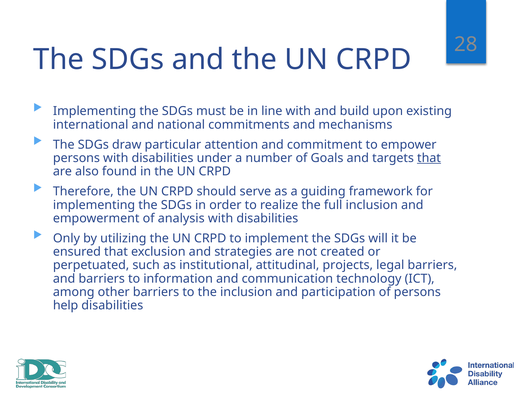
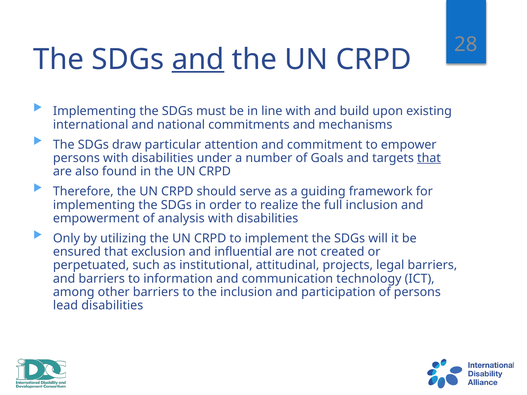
and at (198, 59) underline: none -> present
strategies: strategies -> influential
help: help -> lead
